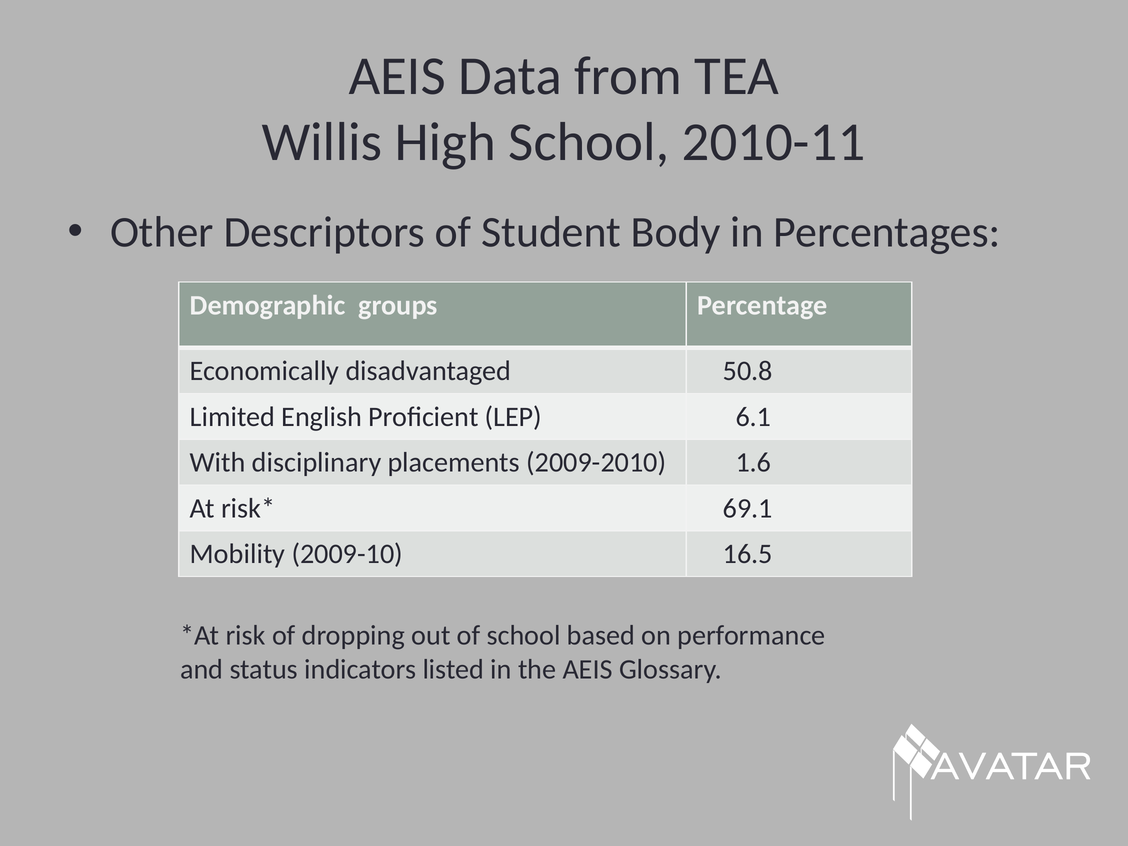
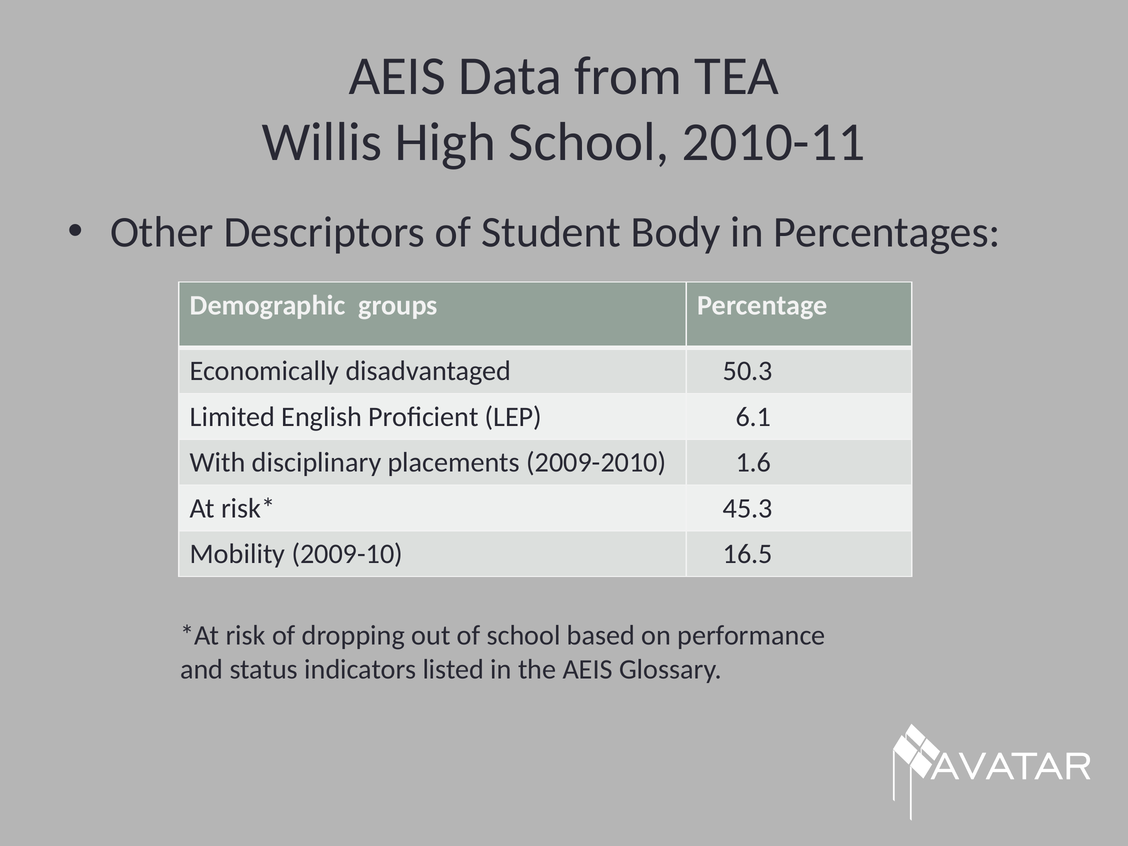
50.8: 50.8 -> 50.3
69.1: 69.1 -> 45.3
